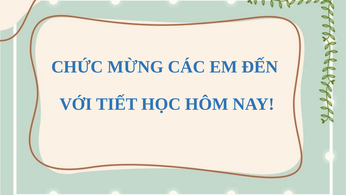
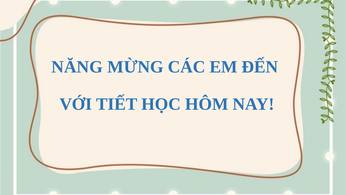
CHỨC: CHỨC -> NĂNG
